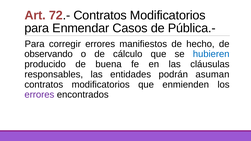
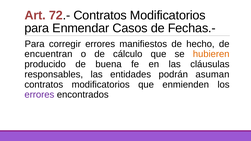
Pública.-: Pública.- -> Fechas.-
observando: observando -> encuentran
hubieren colour: blue -> orange
